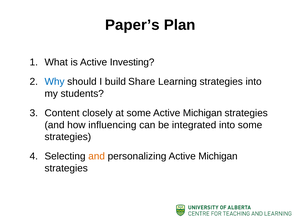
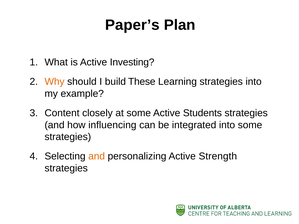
Why colour: blue -> orange
Share: Share -> These
students: students -> example
some Active Michigan: Michigan -> Students
personalizing Active Michigan: Michigan -> Strength
